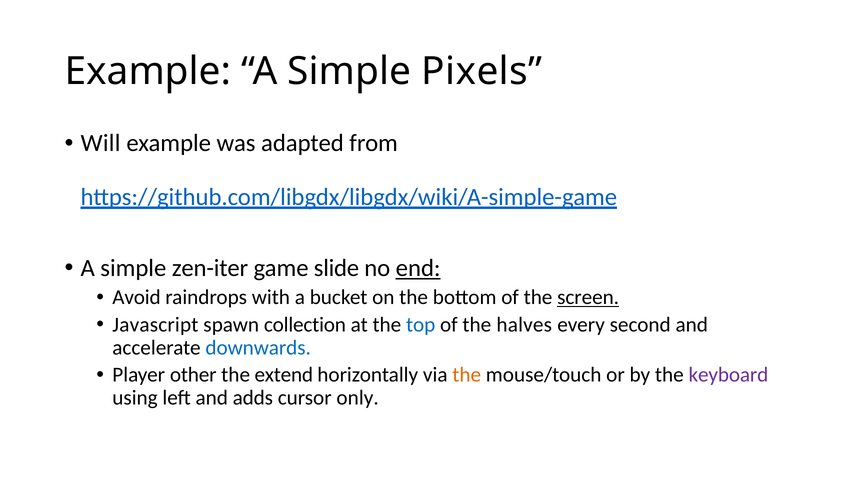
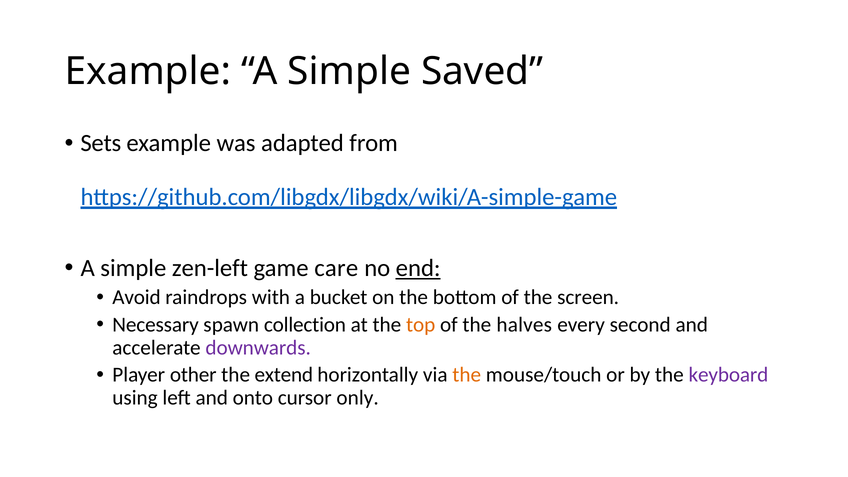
Pixels: Pixels -> Saved
Will: Will -> Sets
zen-iter: zen-iter -> zen-left
slide: slide -> care
screen underline: present -> none
Javascript: Javascript -> Necessary
top colour: blue -> orange
downwards colour: blue -> purple
adds: adds -> onto
